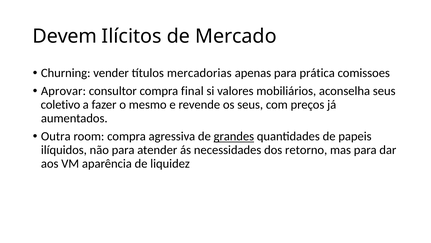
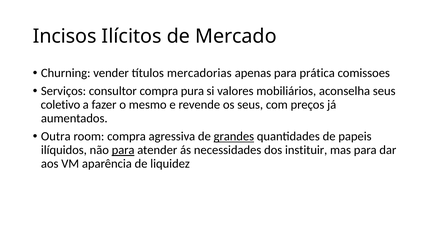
Devem: Devem -> Incisos
Aprovar: Aprovar -> Serviços
final: final -> pura
para at (123, 150) underline: none -> present
retorno: retorno -> instituir
